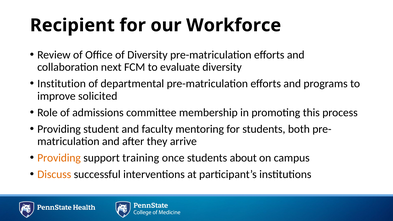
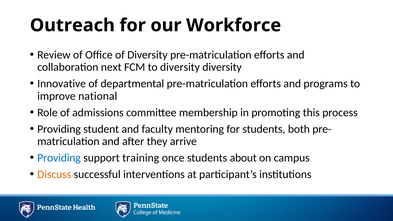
Recipient: Recipient -> Outreach
to evaluate: evaluate -> diversity
Institution: Institution -> Innovative
solicited: solicited -> national
Providing at (59, 158) colour: orange -> blue
